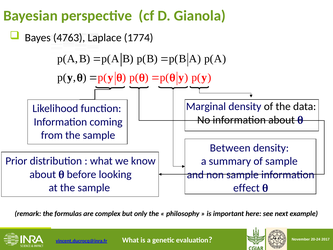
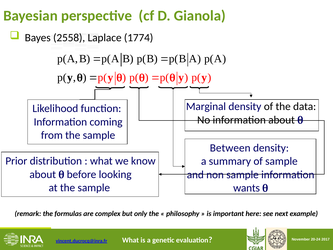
4763: 4763 -> 2558
effect: effect -> wants
